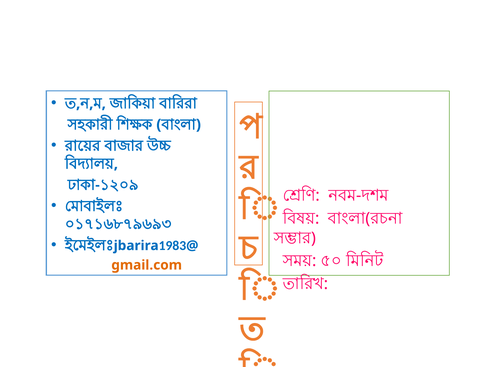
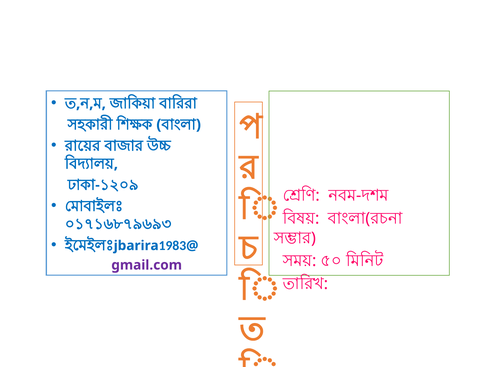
gmail.com colour: orange -> purple
